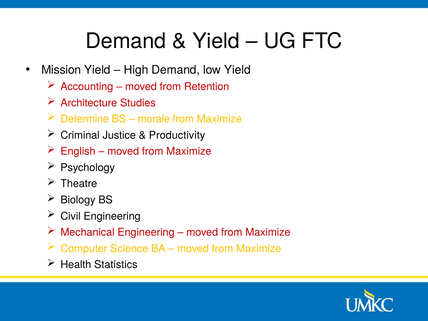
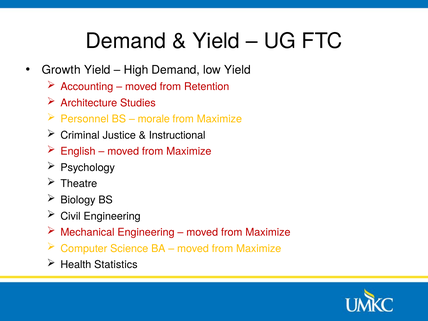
Mission: Mission -> Growth
Determine: Determine -> Personnel
Productivity: Productivity -> Instructional
